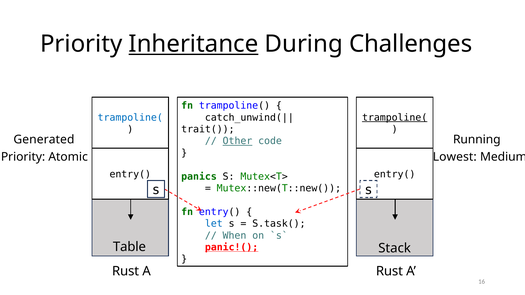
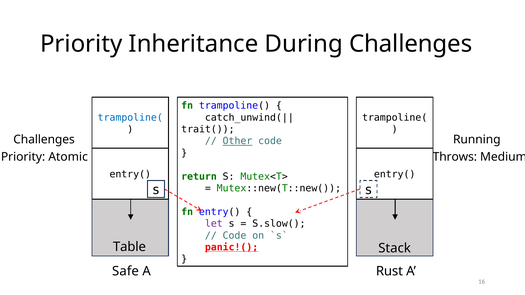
Inheritance underline: present -> none
trampoline( at (395, 118) underline: present -> none
Generated at (44, 140): Generated -> Challenges
Lowest: Lowest -> Throws
panics: panics -> return
let colour: blue -> purple
S.task(: S.task( -> S.slow(
When at (235, 236): When -> Code
Rust at (126, 272): Rust -> Safe
